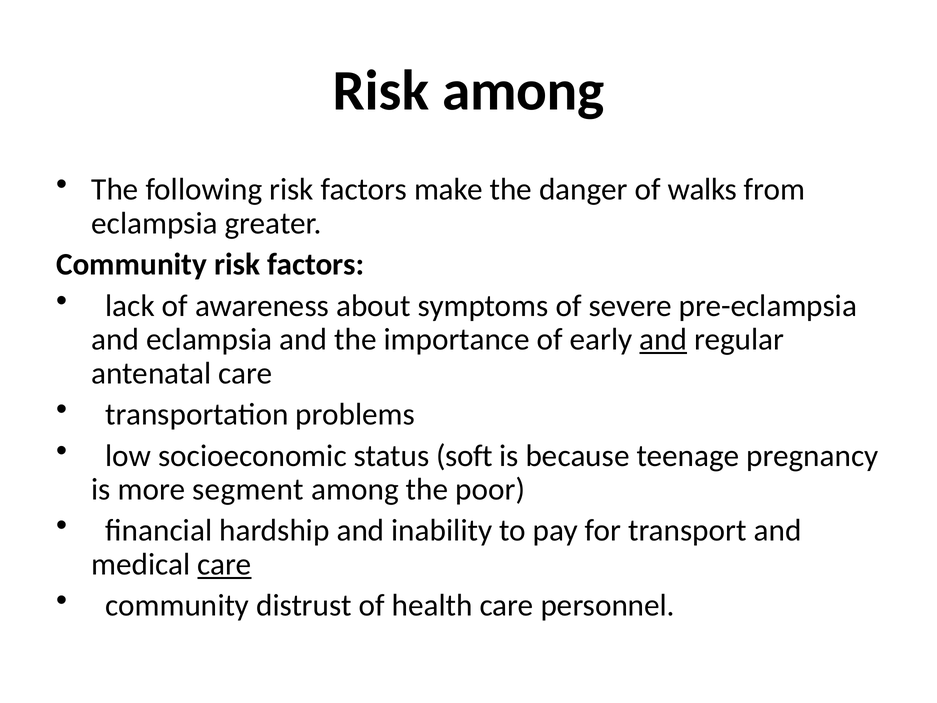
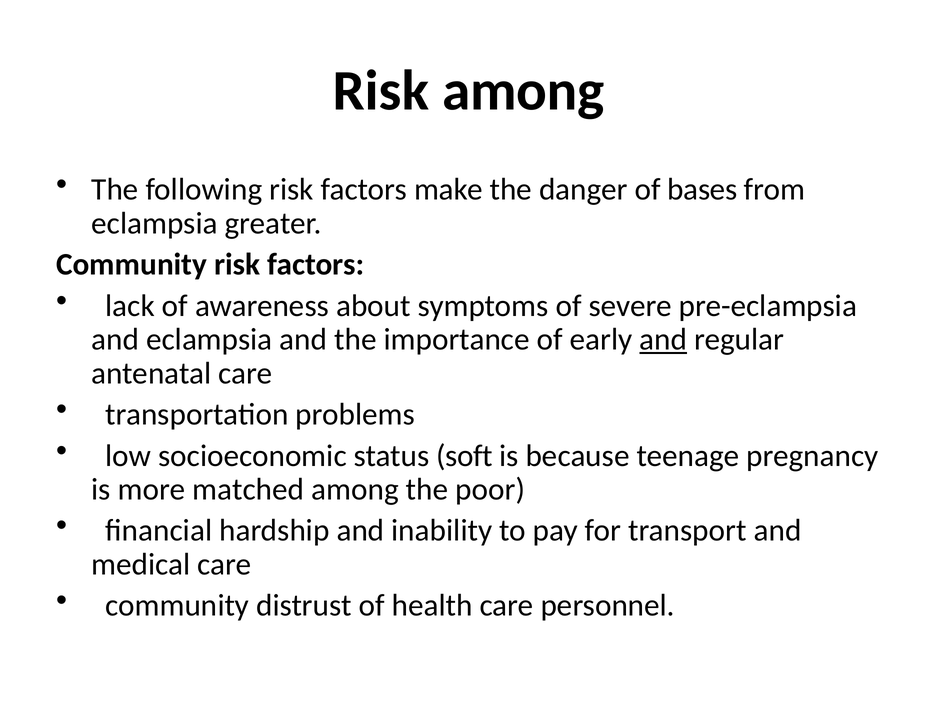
walks: walks -> bases
segment: segment -> matched
care at (224, 564) underline: present -> none
